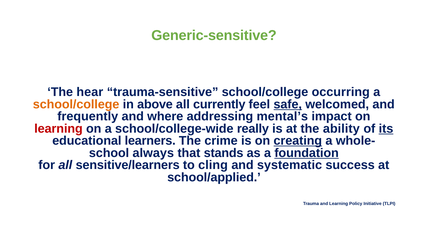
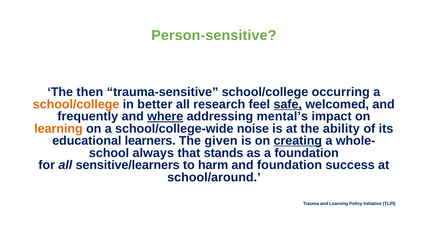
Generic-sensitive: Generic-sensitive -> Person-sensitive
hear: hear -> then
above: above -> better
currently: currently -> research
where underline: none -> present
learning at (58, 128) colour: red -> orange
really: really -> noise
its underline: present -> none
crime: crime -> given
foundation at (307, 153) underline: present -> none
cling: cling -> harm
and systematic: systematic -> foundation
school/applied: school/applied -> school/around
